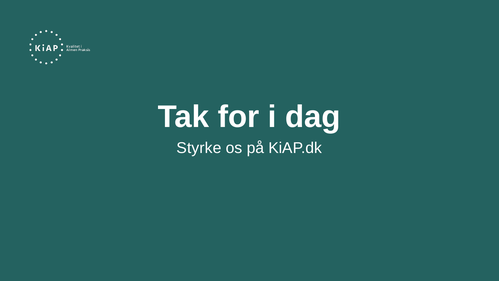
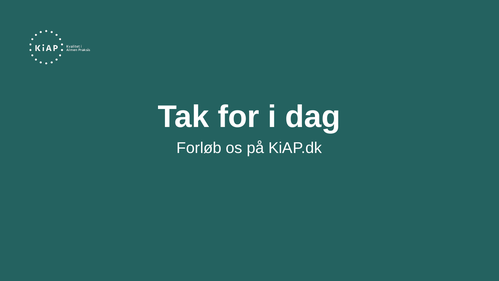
Styrke: Styrke -> Forløb
